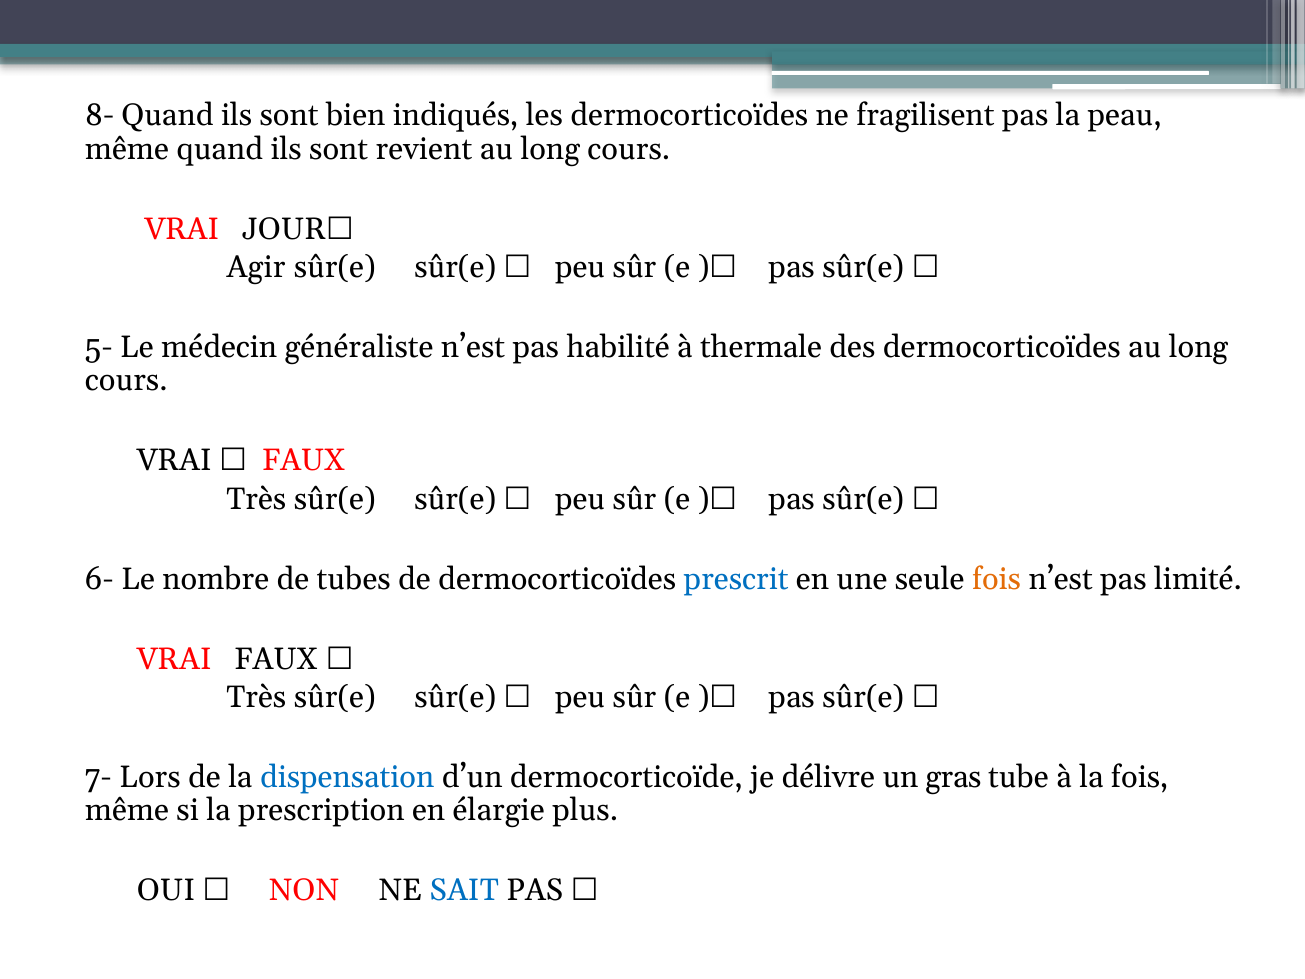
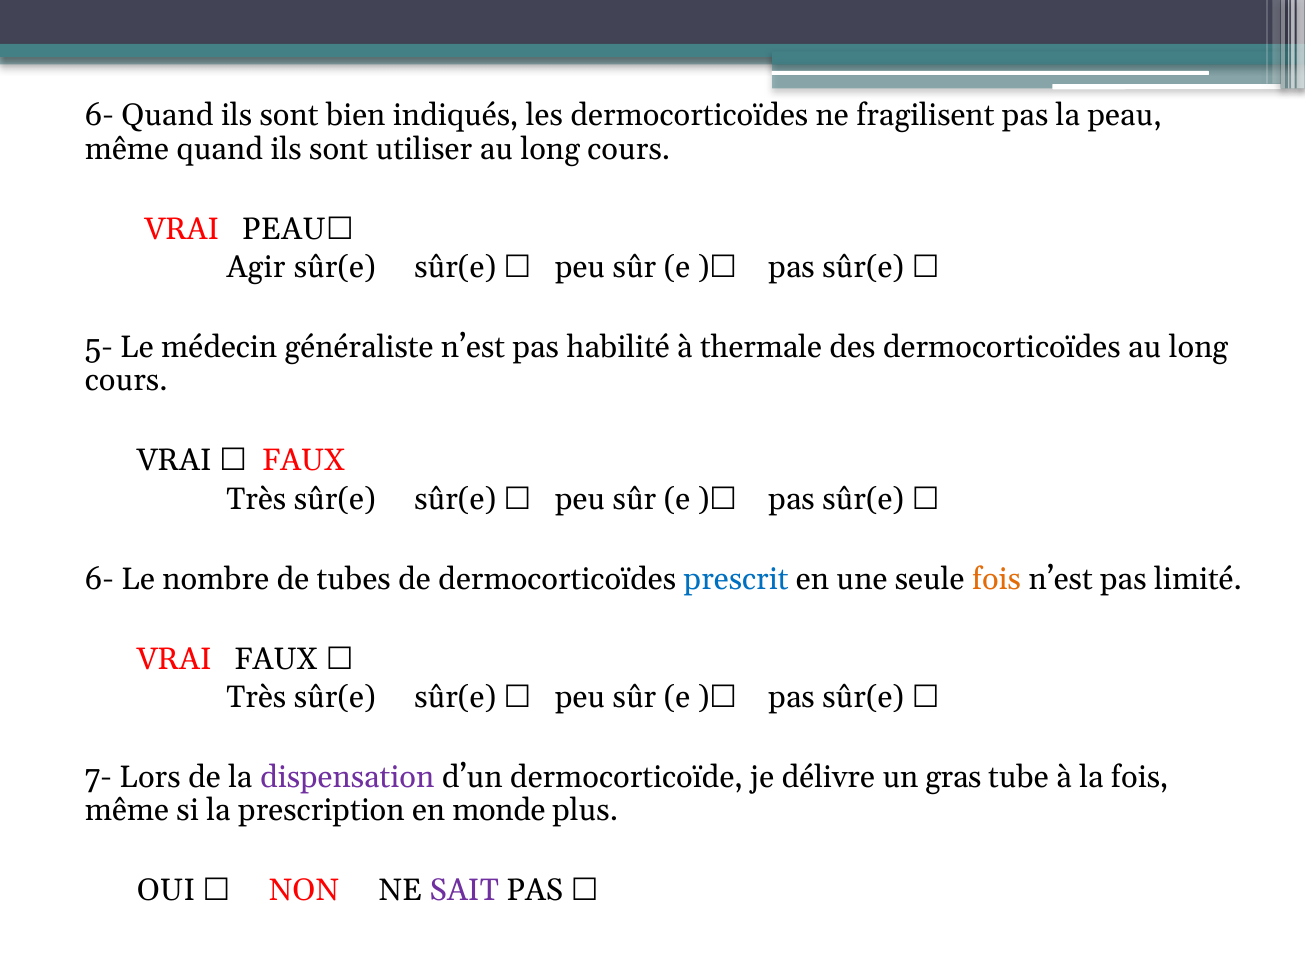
8- at (100, 116): 8- -> 6-
revient: revient -> utiliser
JOUR at (284, 229): JOUR -> PEAU
dispensation colour: blue -> purple
élargie: élargie -> monde
SAIT colour: blue -> purple
